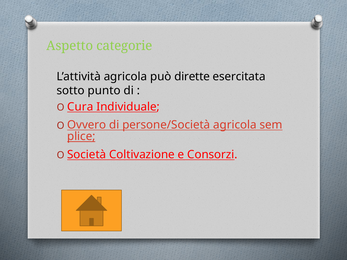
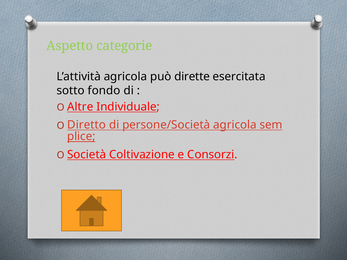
punto: punto -> fondo
Cura: Cura -> Altre
Ovvero: Ovvero -> Diretto
